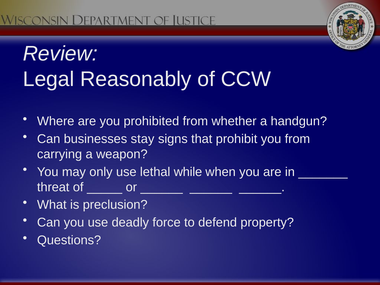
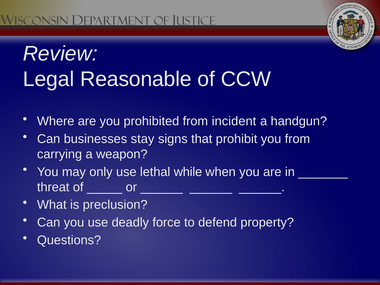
Reasonably: Reasonably -> Reasonable
whether: whether -> incident
